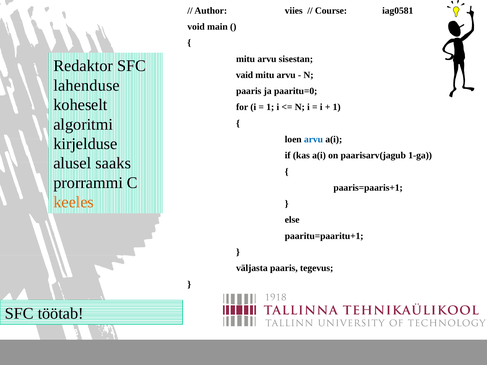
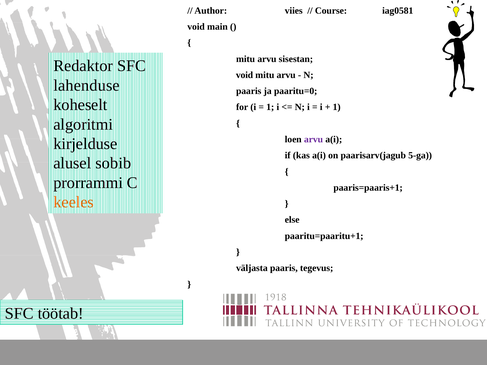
vaid at (245, 75): vaid -> void
arvu at (313, 139) colour: blue -> purple
1-ga: 1-ga -> 5-ga
saaks: saaks -> sobib
